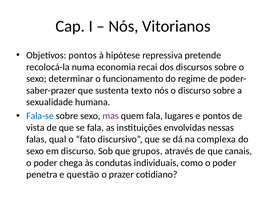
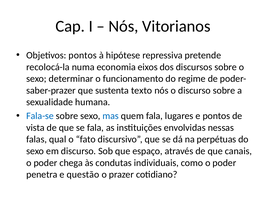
recai: recai -> eixos
mas colour: purple -> blue
complexa: complexa -> perpétuas
grupos: grupos -> espaço
